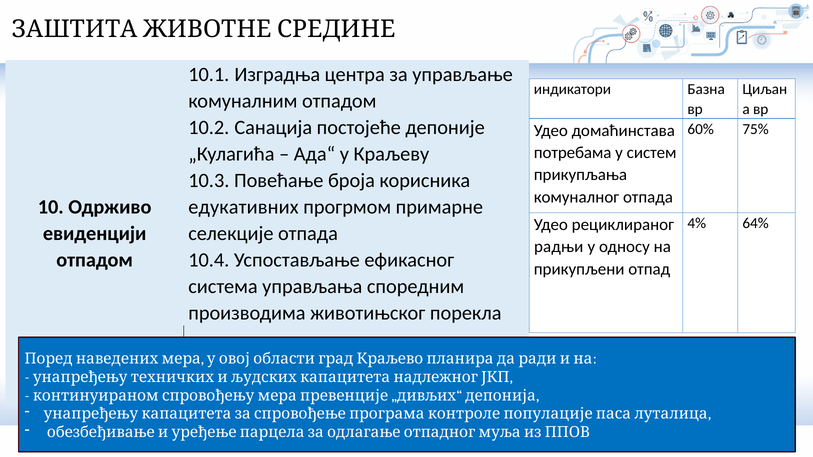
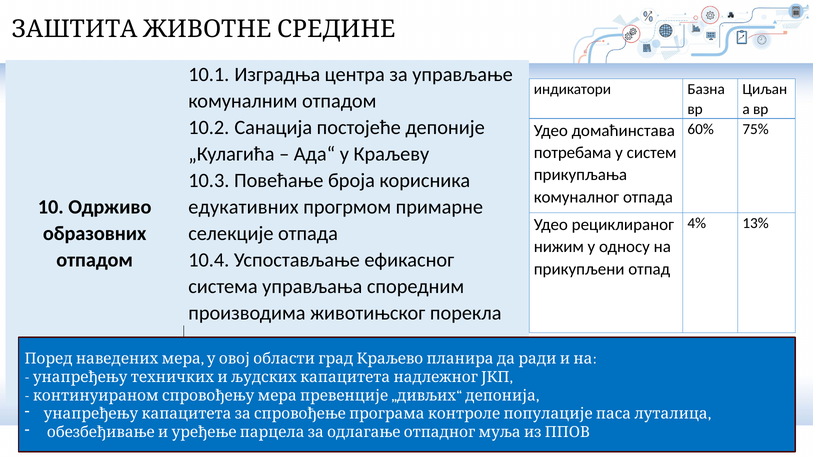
64%: 64% -> 13%
евиденцији: евиденцији -> образовних
радњи: радњи -> нижим
